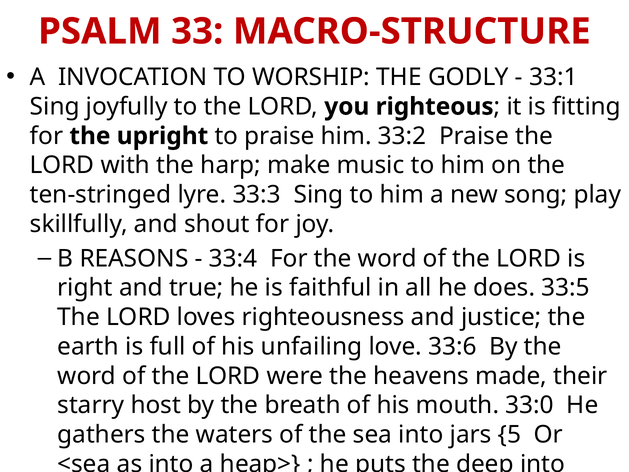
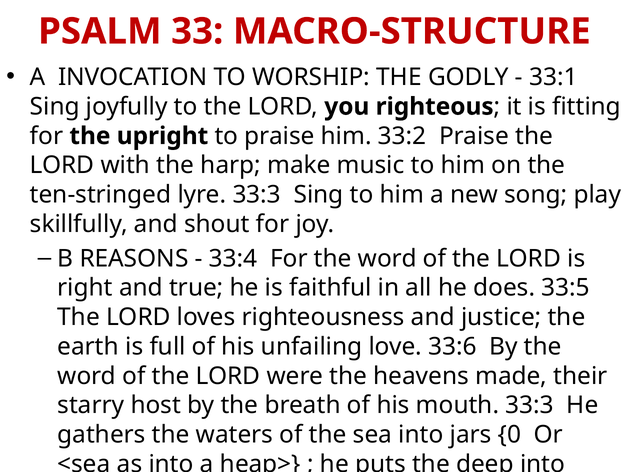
mouth 33:0: 33:0 -> 33:3
5: 5 -> 0
